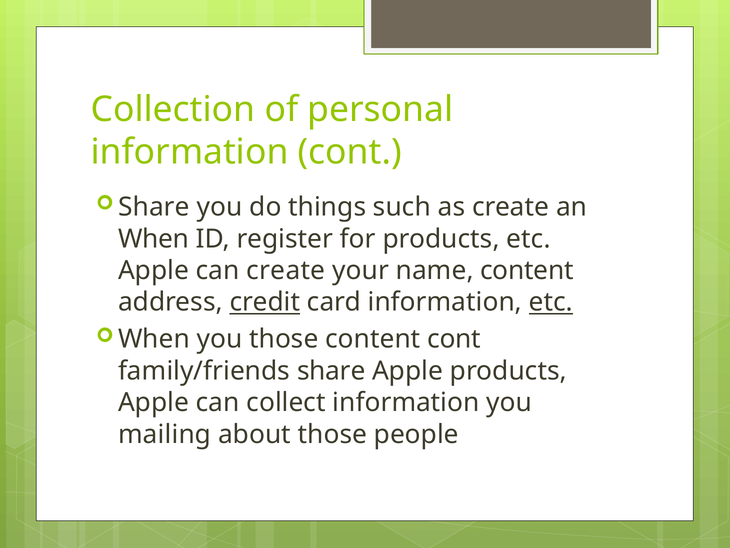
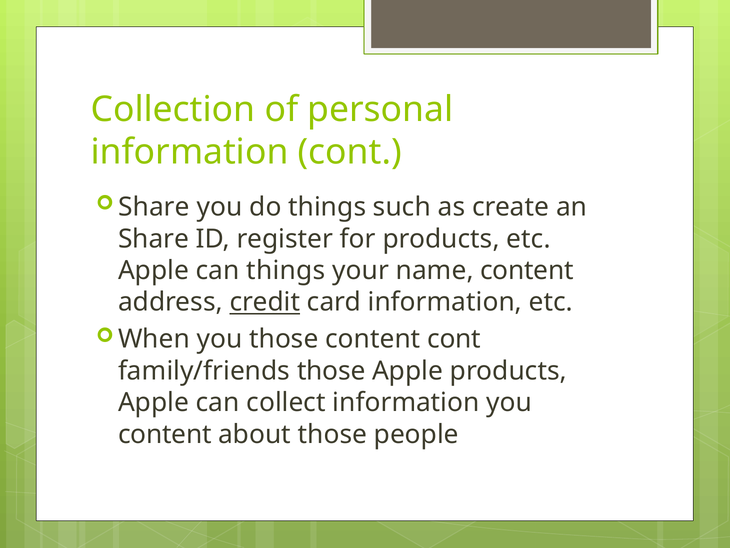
When at (154, 239): When -> Share
can create: create -> things
etc at (551, 302) underline: present -> none
family/friends share: share -> those
mailing at (165, 434): mailing -> content
